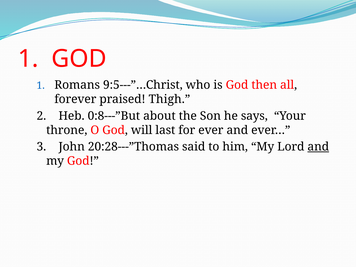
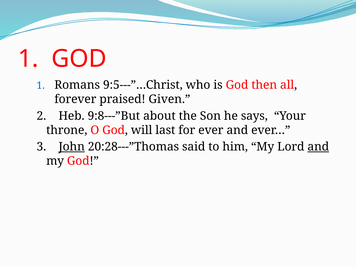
Thigh: Thigh -> Given
0:8---”But: 0:8---”But -> 9:8---”But
John underline: none -> present
